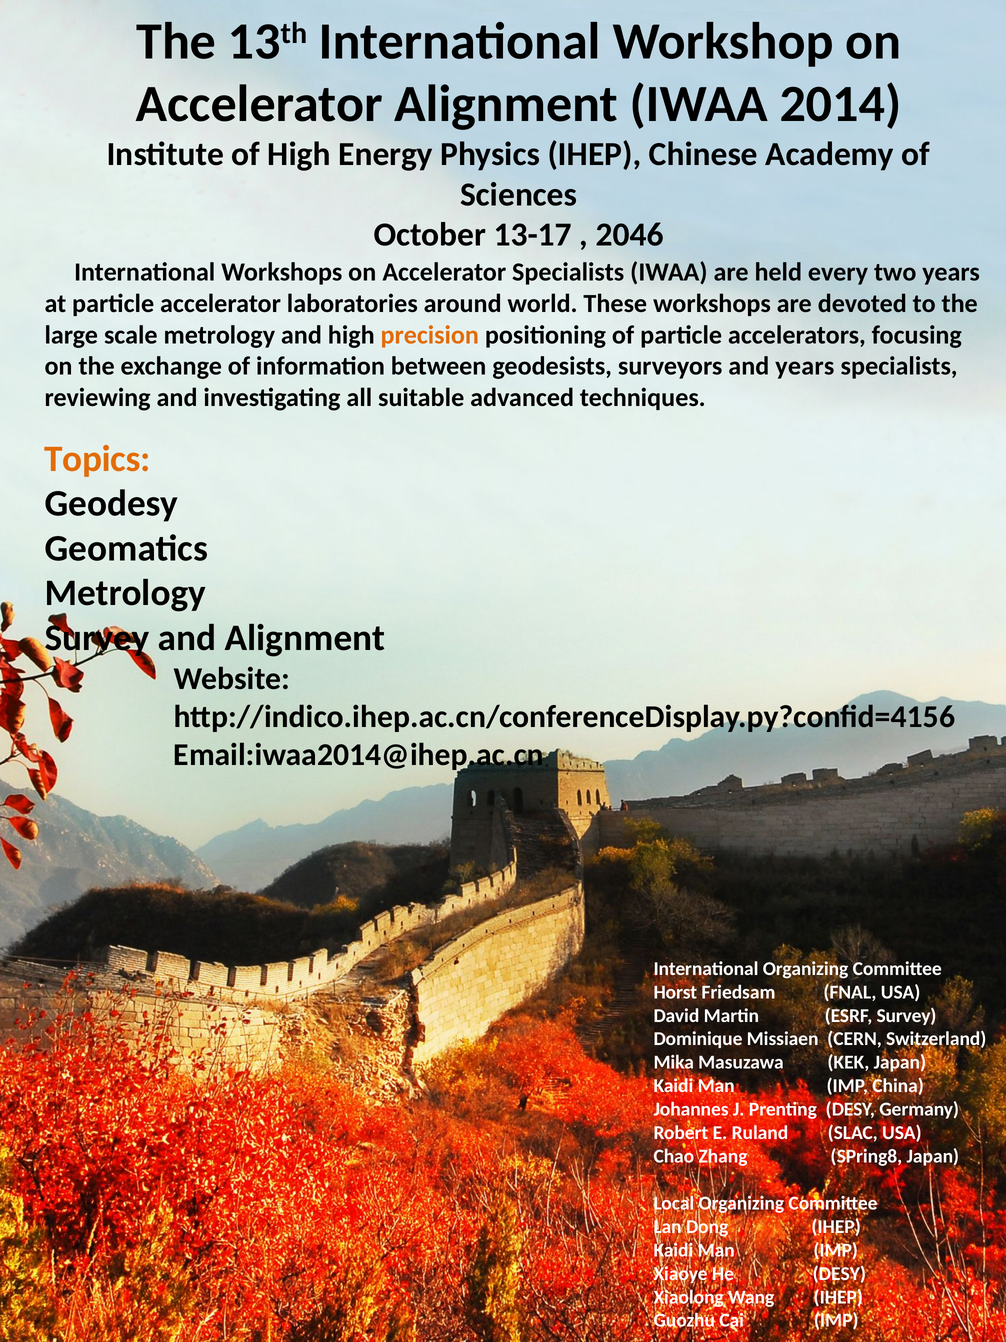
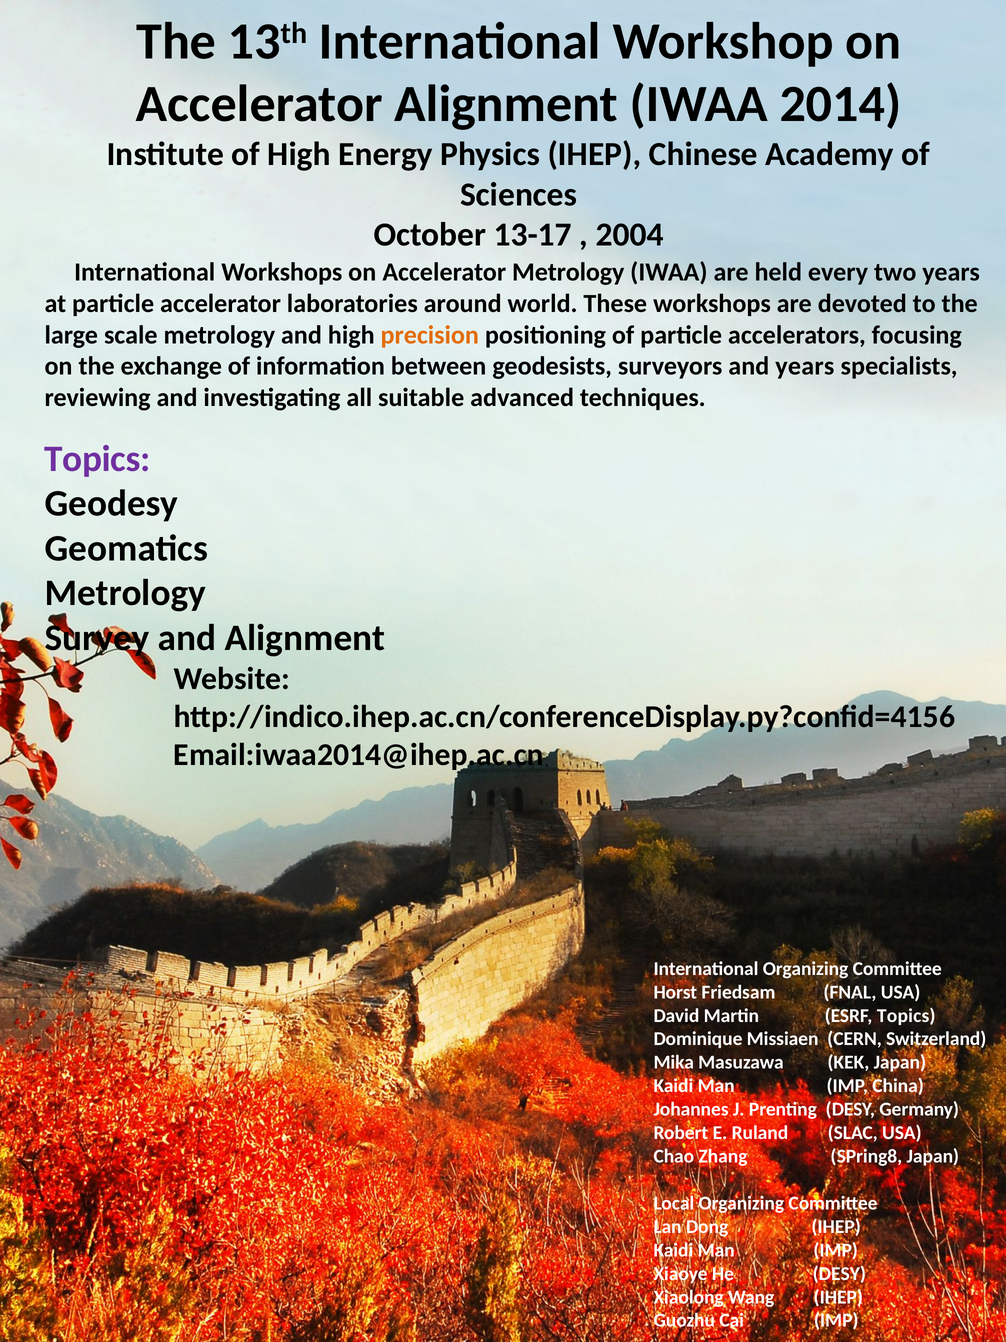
2046: 2046 -> 2004
Accelerator Specialists: Specialists -> Metrology
Topics at (97, 459) colour: orange -> purple
ESRF Survey: Survey -> Topics
